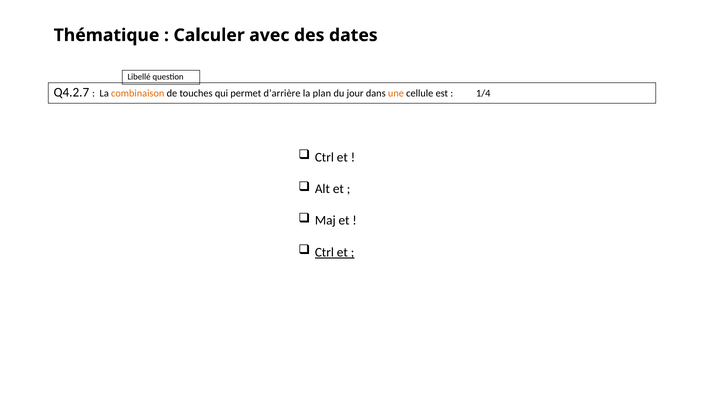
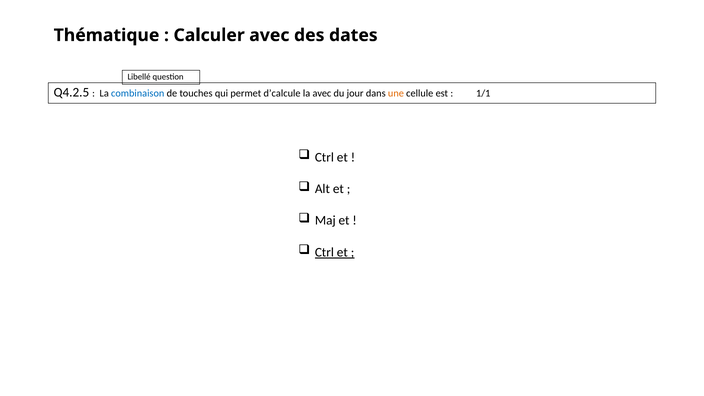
Q4.2.7: Q4.2.7 -> Q4.2.5
combinaison colour: orange -> blue
d’arrière: d’arrière -> d’calcule
la plan: plan -> avec
1/4: 1/4 -> 1/1
